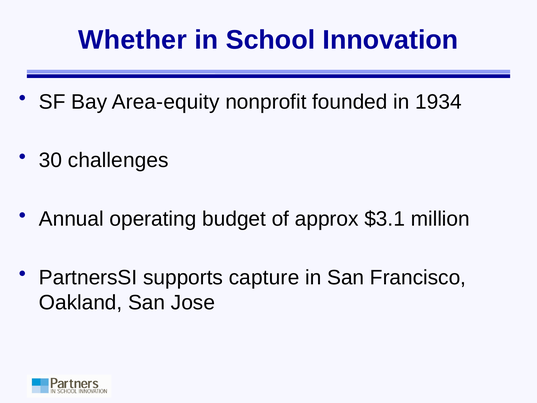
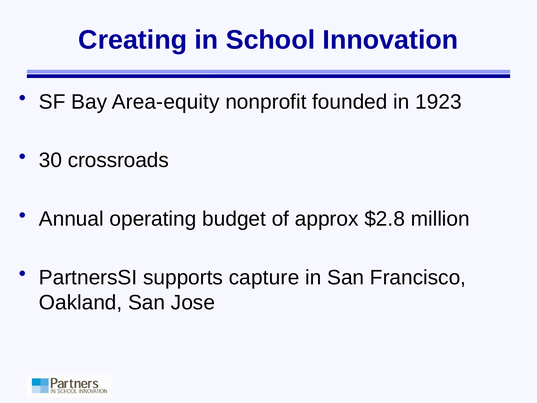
Whether: Whether -> Creating
1934: 1934 -> 1923
challenges: challenges -> crossroads
$3.1: $3.1 -> $2.8
